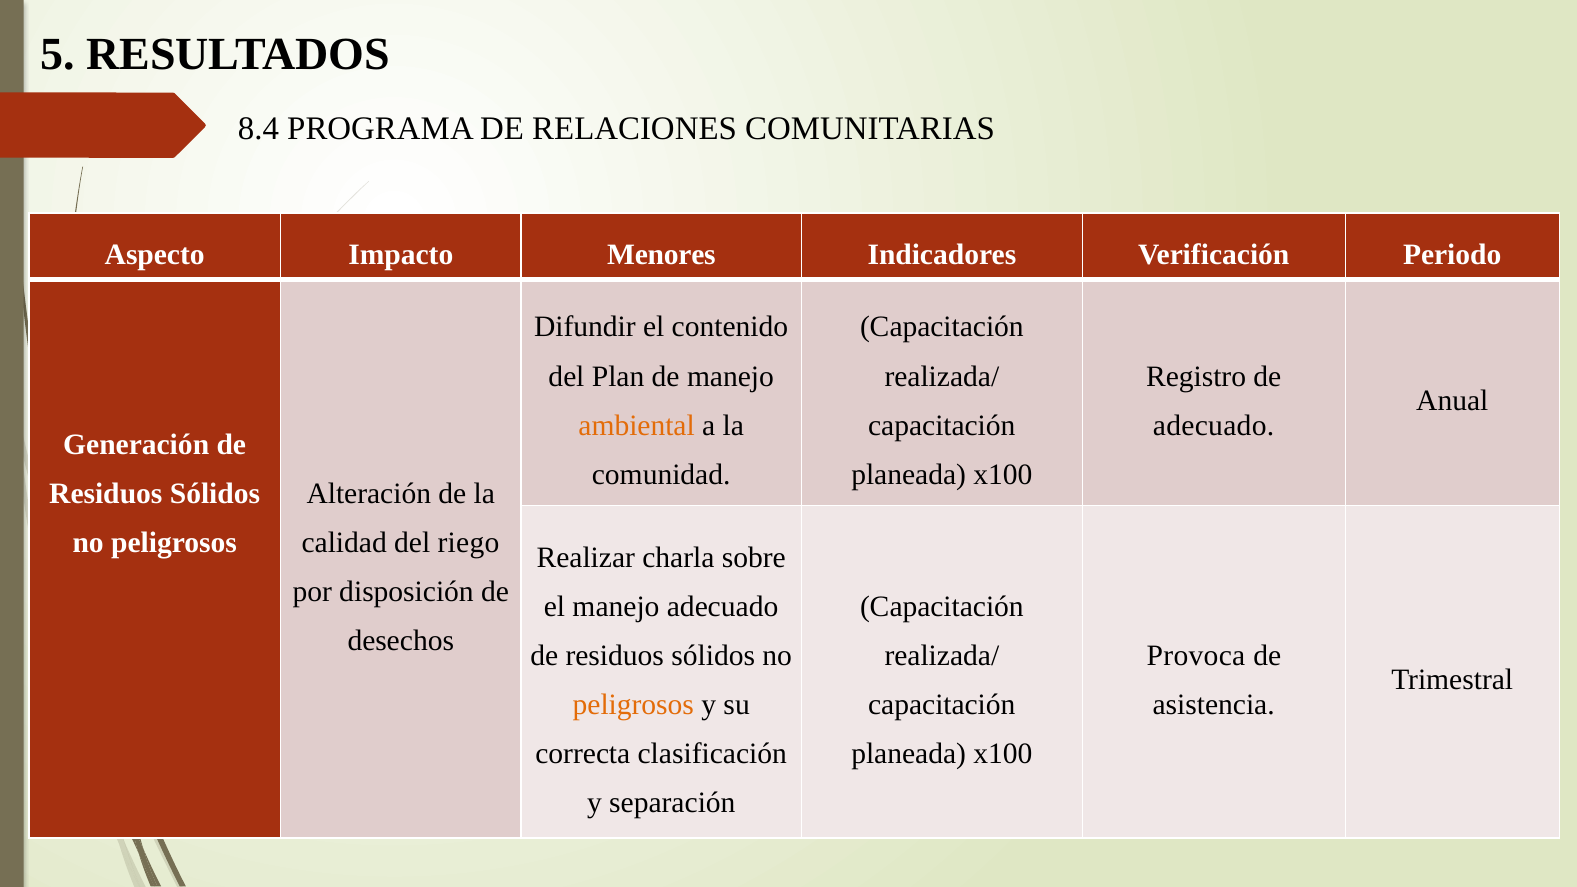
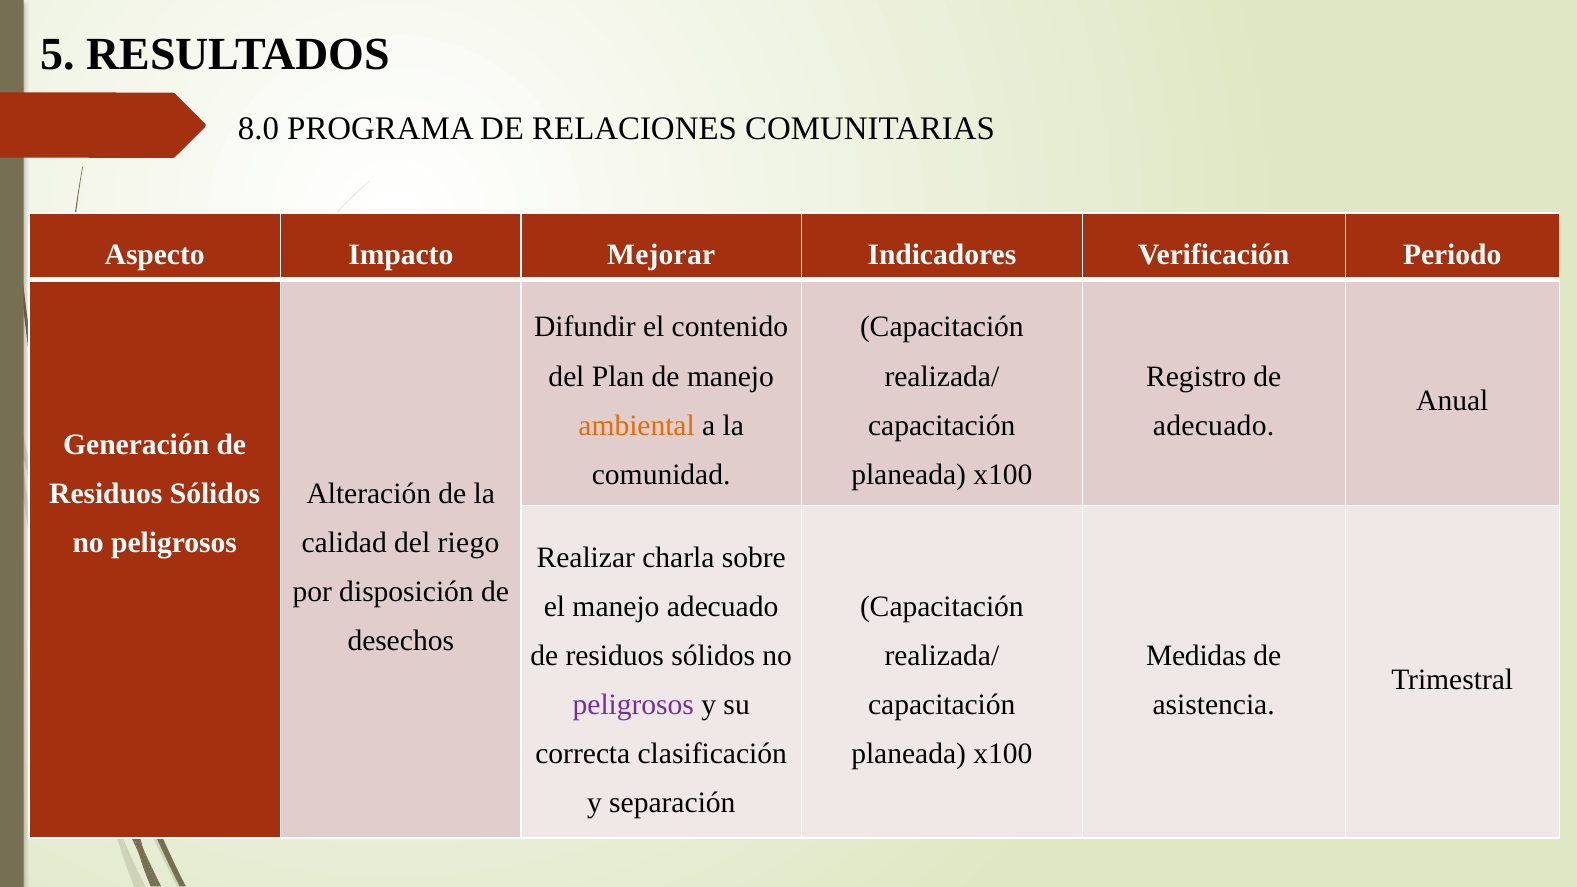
8.4: 8.4 -> 8.0
Menores: Menores -> Mejorar
Provoca: Provoca -> Medidas
peligrosos at (633, 705) colour: orange -> purple
